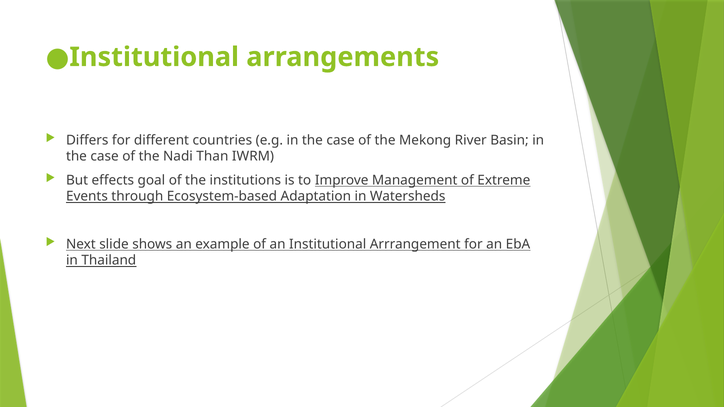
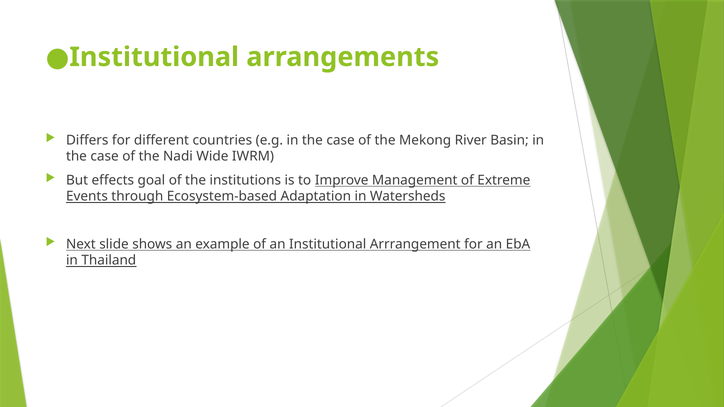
Than: Than -> Wide
